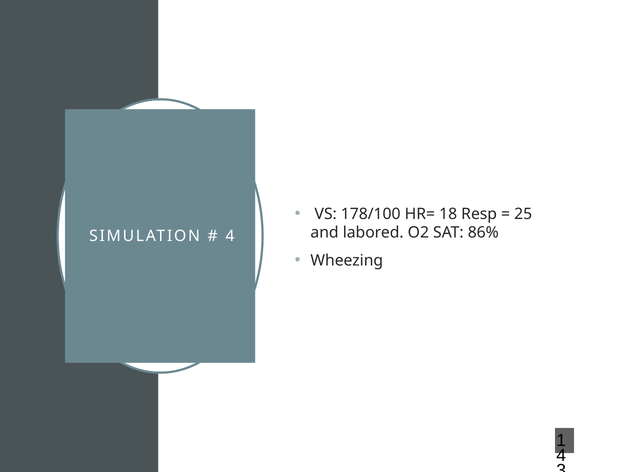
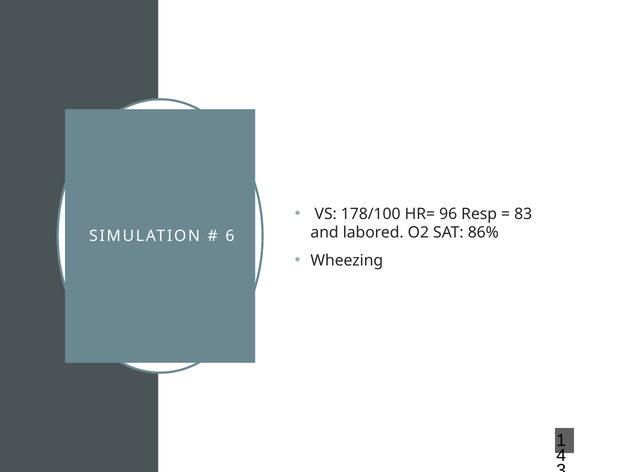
18: 18 -> 96
25: 25 -> 83
4 at (230, 236): 4 -> 6
